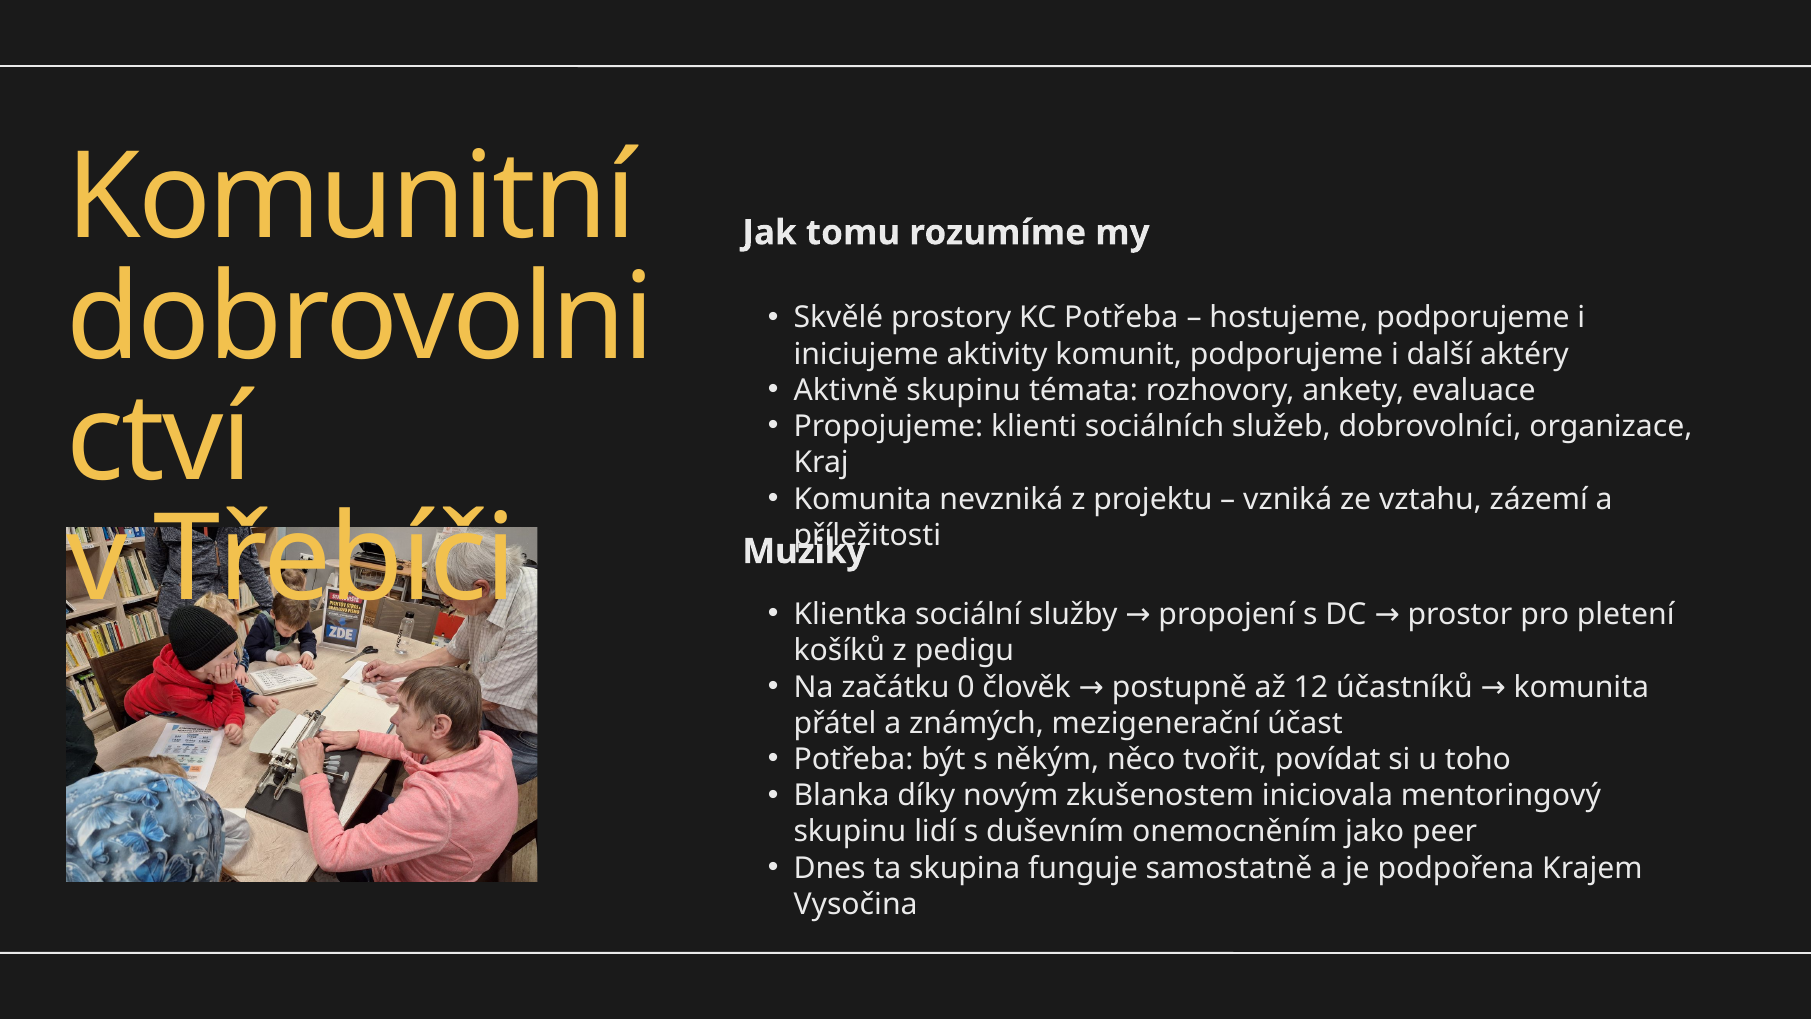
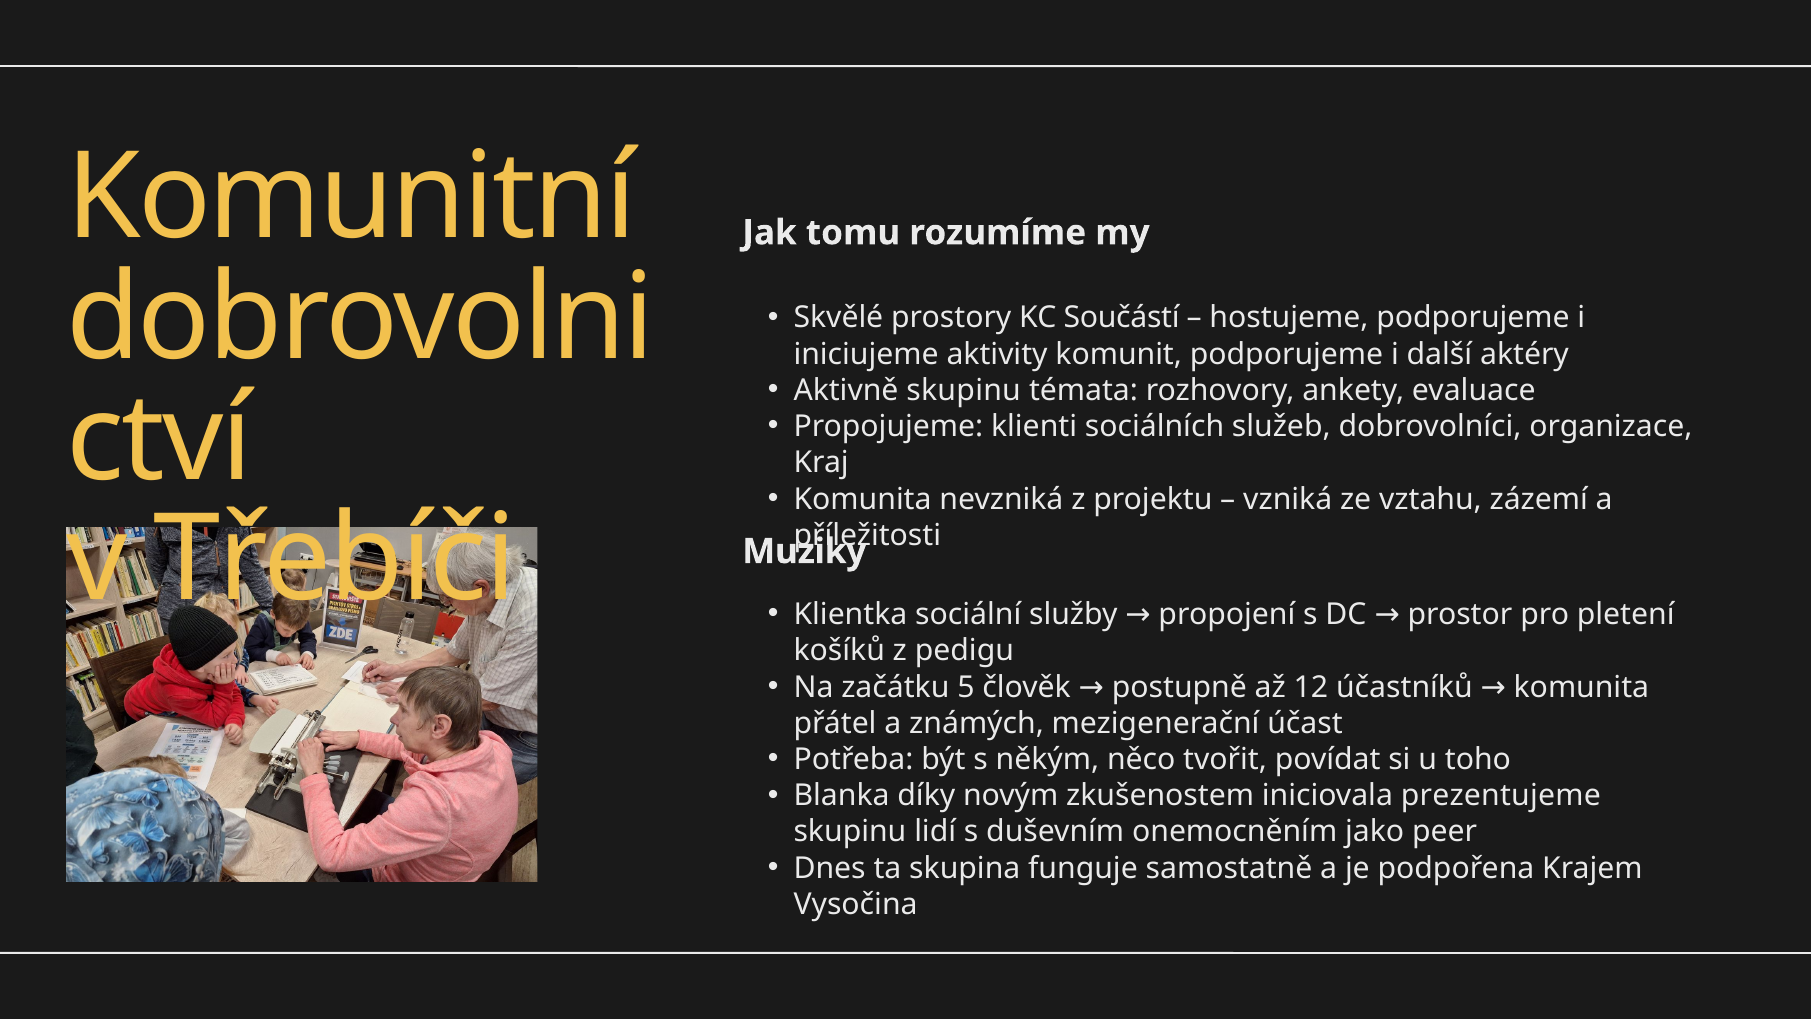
KC Potřeba: Potřeba -> Součástí
0: 0 -> 5
mentoringový: mentoringový -> prezentujeme
